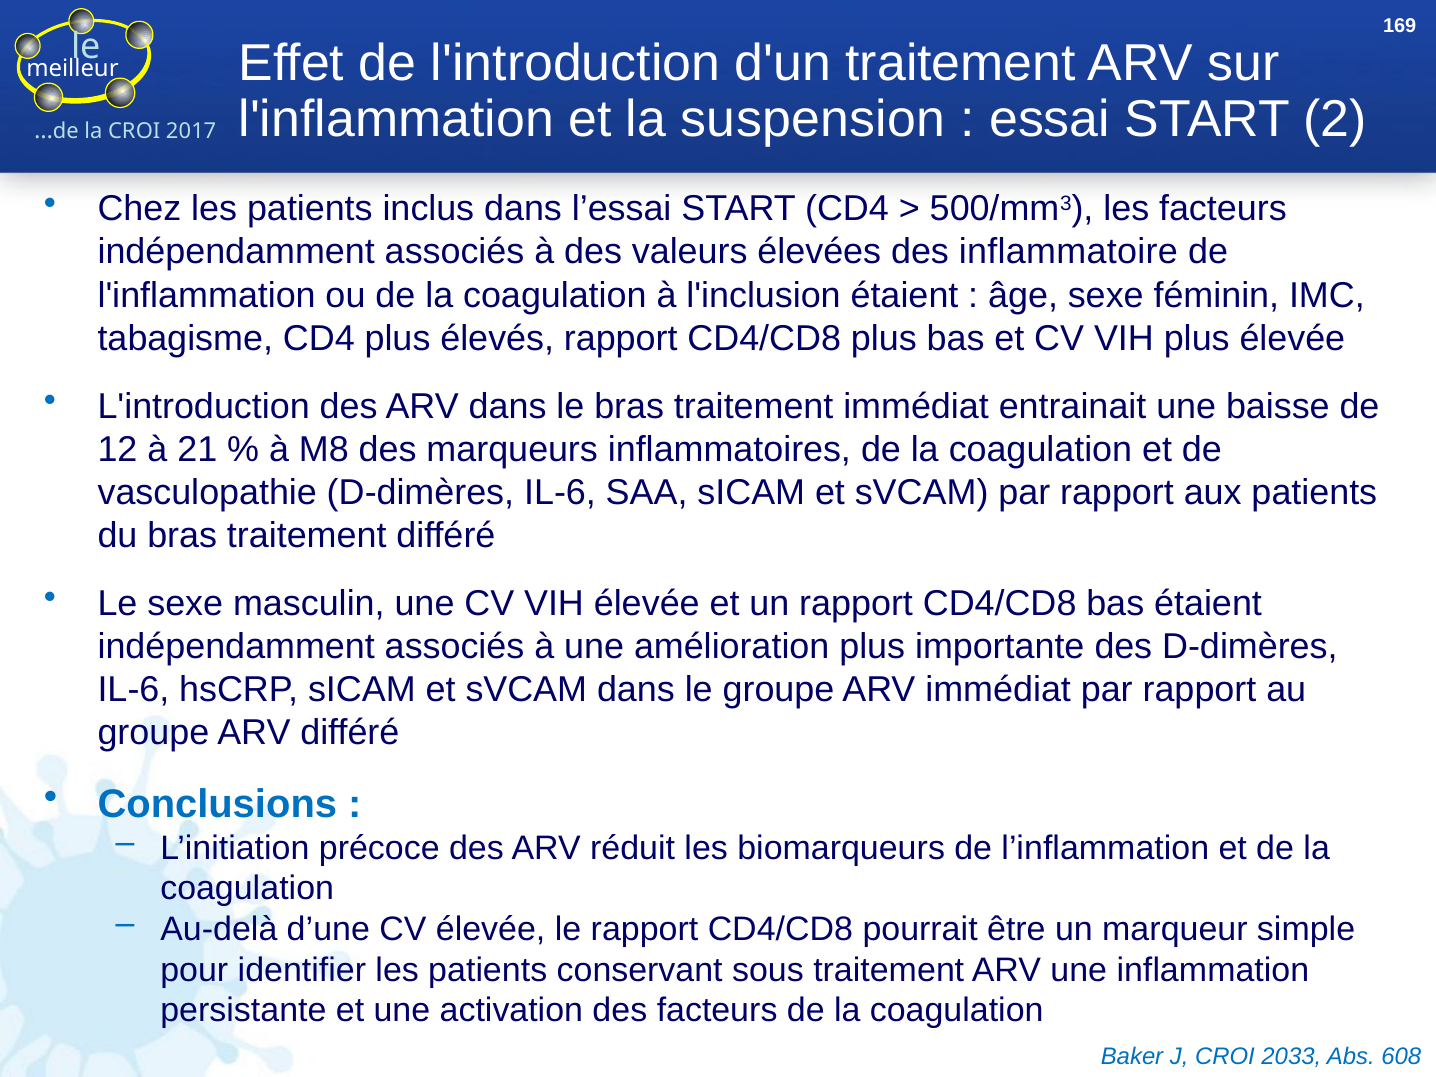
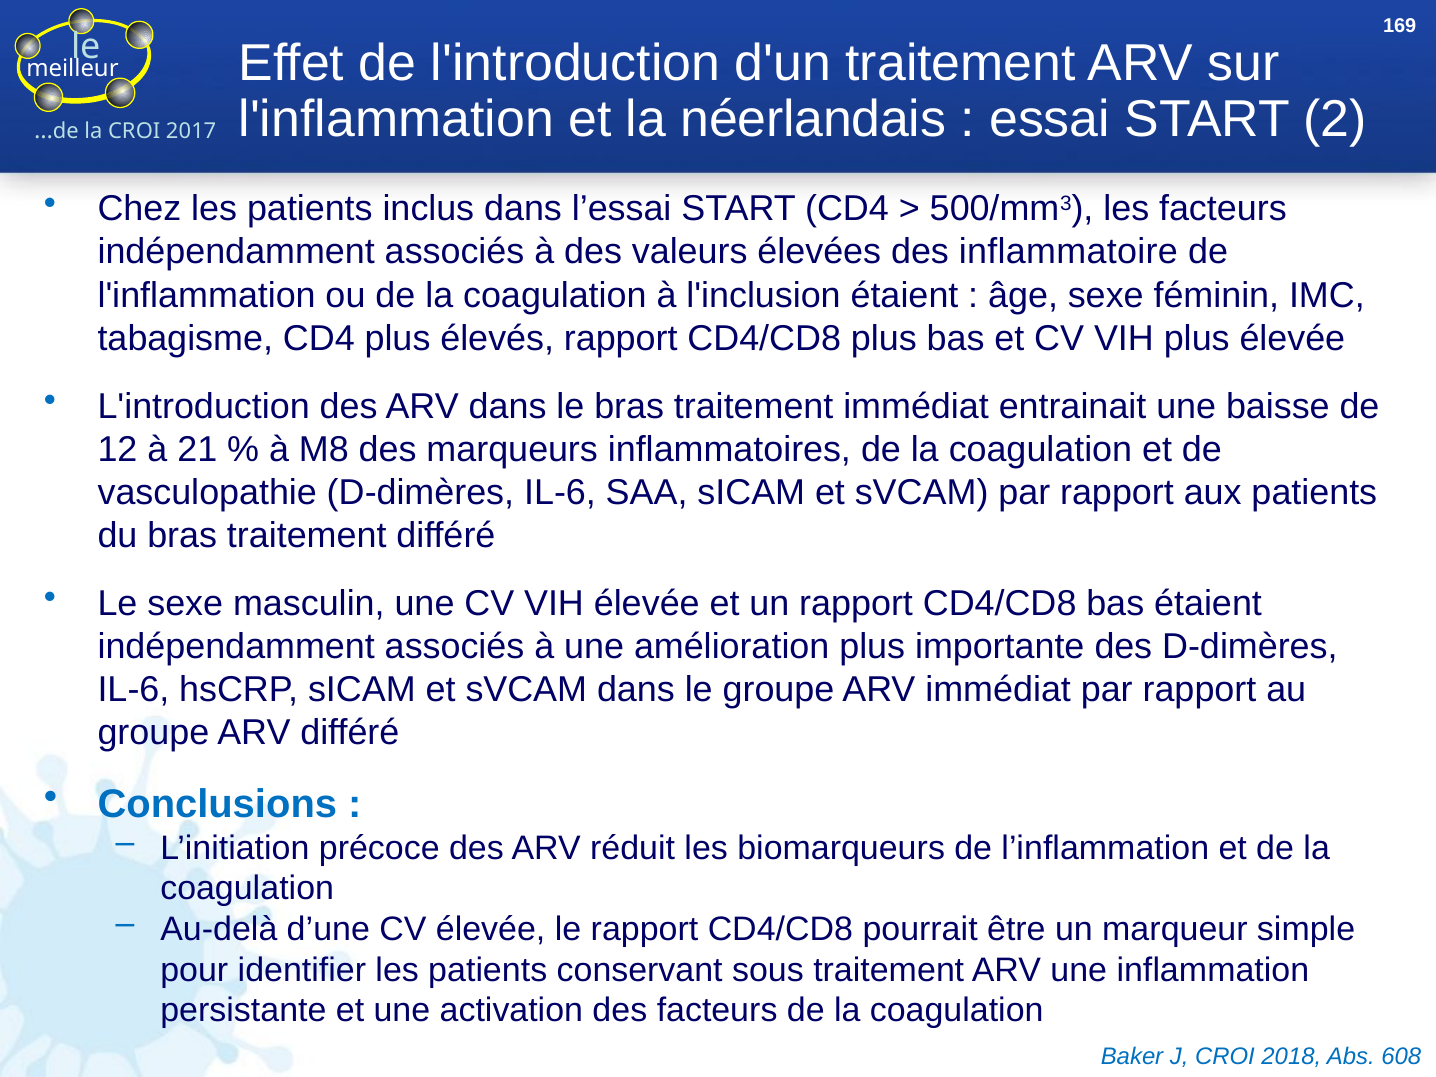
suspension: suspension -> néerlandais
2033: 2033 -> 2018
